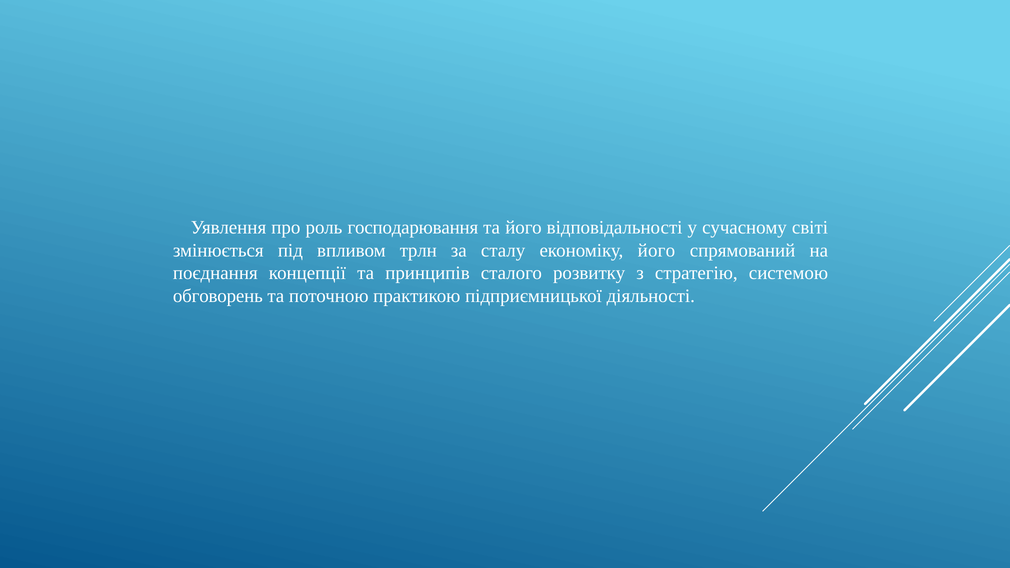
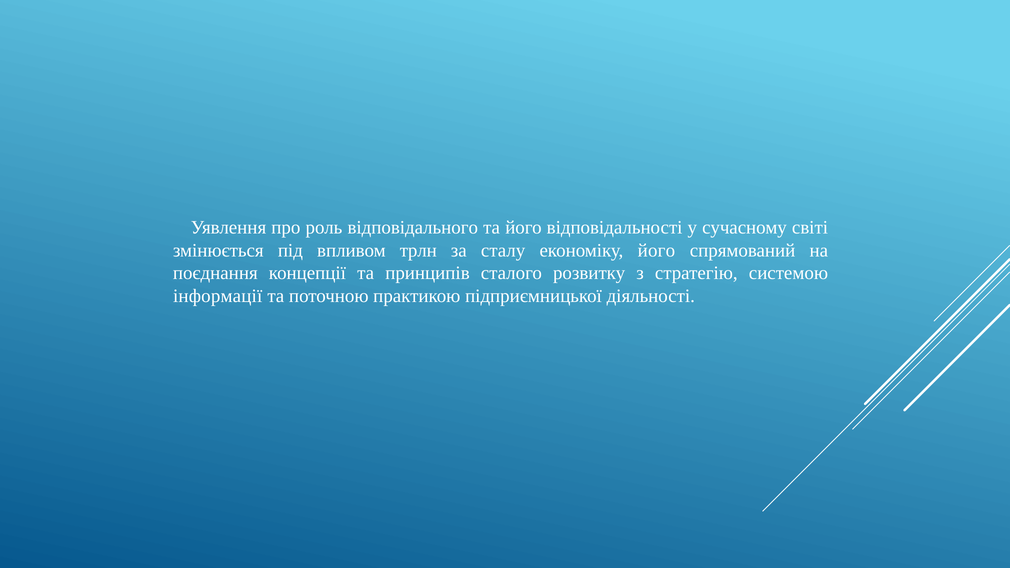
господарювання: господарювання -> відповідального
обговорень: обговорень -> інформації
